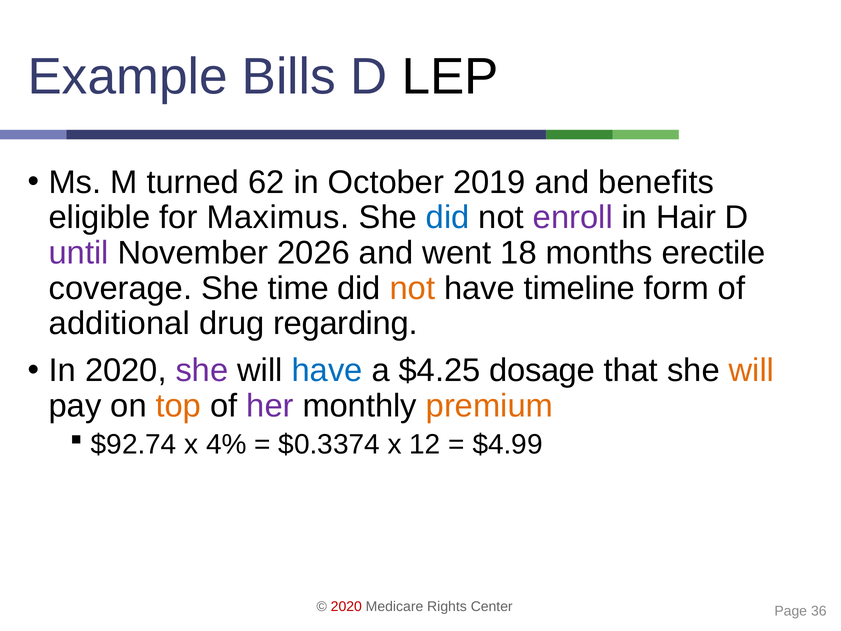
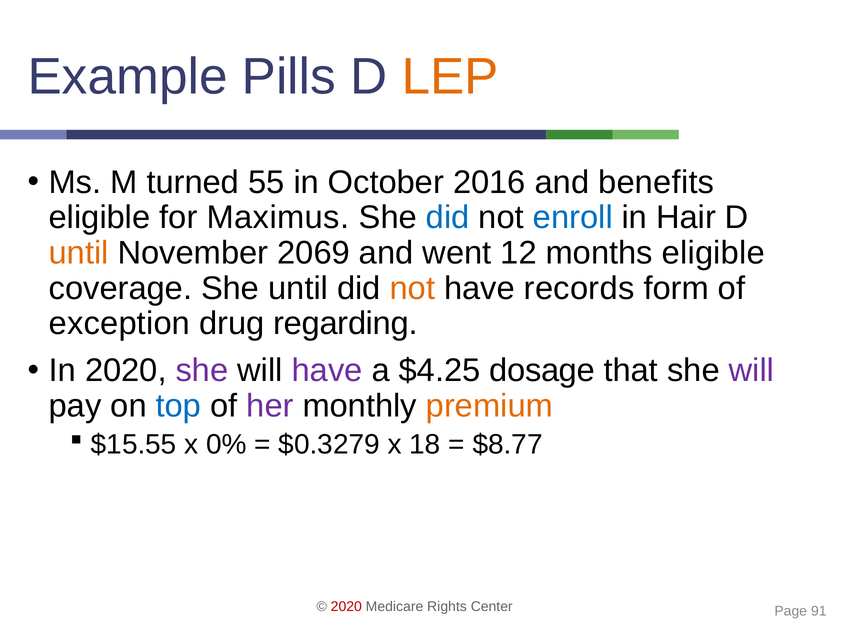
Bills: Bills -> Pills
LEP colour: black -> orange
62: 62 -> 55
2019: 2019 -> 2016
enroll colour: purple -> blue
until at (79, 253) colour: purple -> orange
2026: 2026 -> 2069
18: 18 -> 12
months erectile: erectile -> eligible
She time: time -> until
timeline: timeline -> records
additional: additional -> exception
have at (327, 370) colour: blue -> purple
will at (751, 370) colour: orange -> purple
top colour: orange -> blue
$92.74: $92.74 -> $15.55
4%: 4% -> 0%
$0.3374: $0.3374 -> $0.3279
12: 12 -> 18
$4.99: $4.99 -> $8.77
36: 36 -> 91
